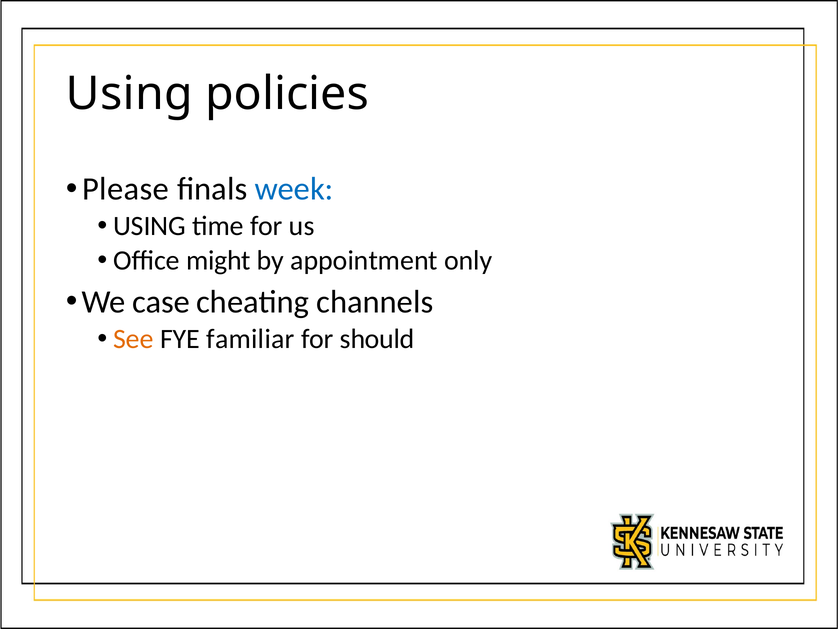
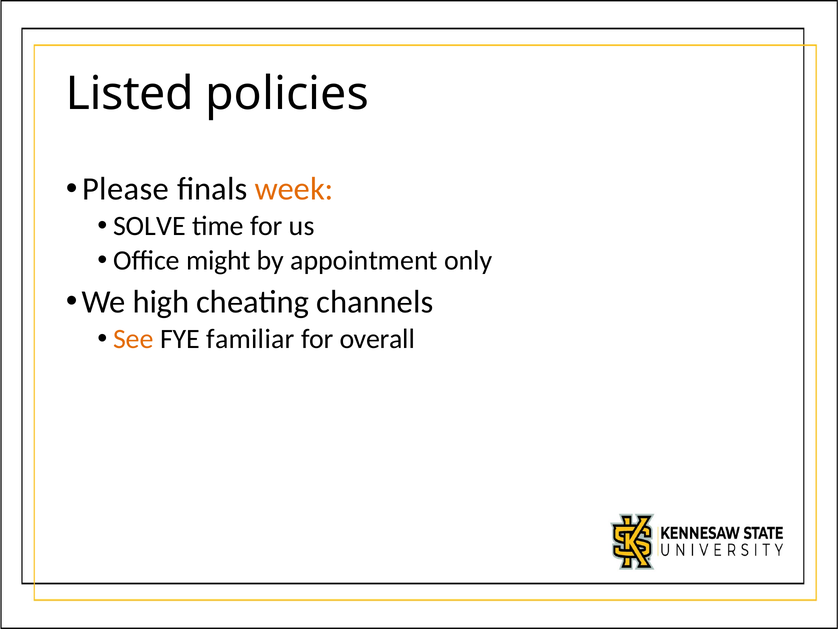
Using at (129, 94): Using -> Listed
week colour: blue -> orange
USING at (150, 226): USING -> SOLVE
case: case -> high
should: should -> overall
